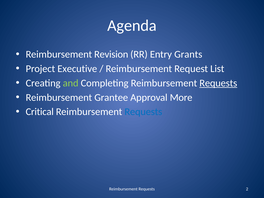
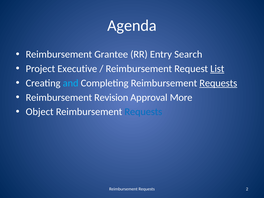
Revision: Revision -> Grantee
Grants: Grants -> Search
List underline: none -> present
and colour: light green -> light blue
Grantee: Grantee -> Revision
Critical: Critical -> Object
